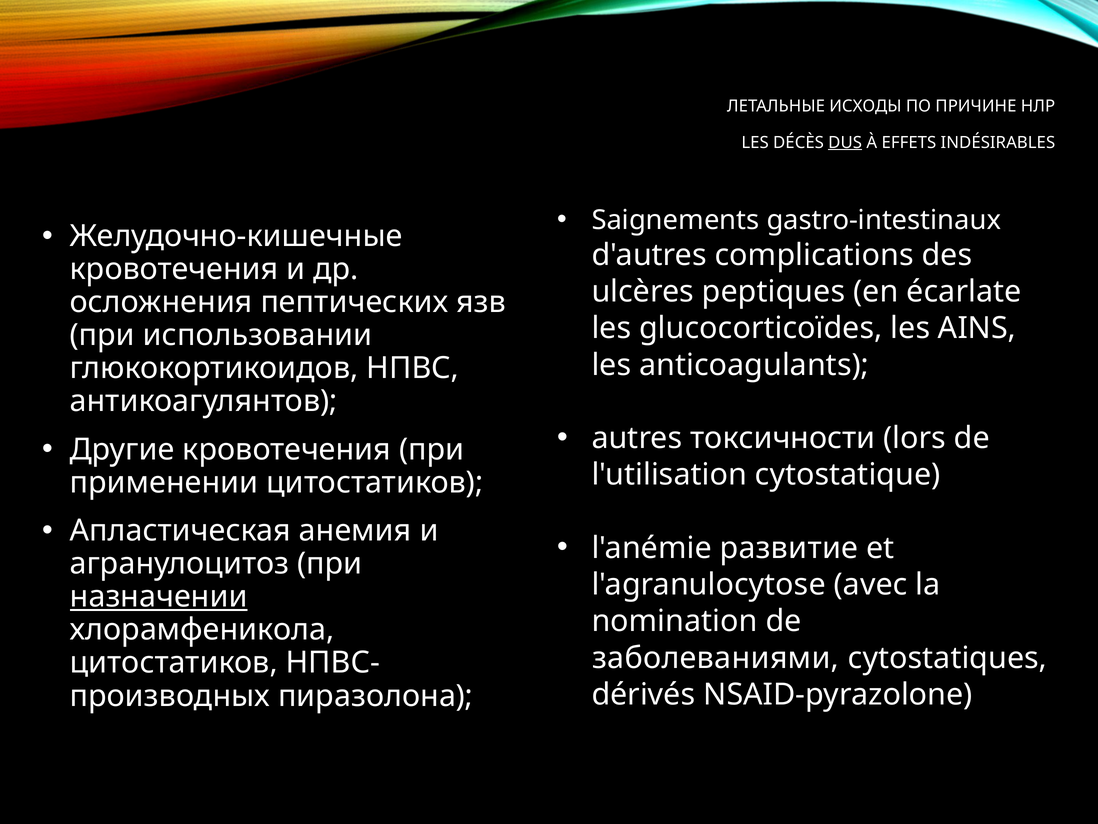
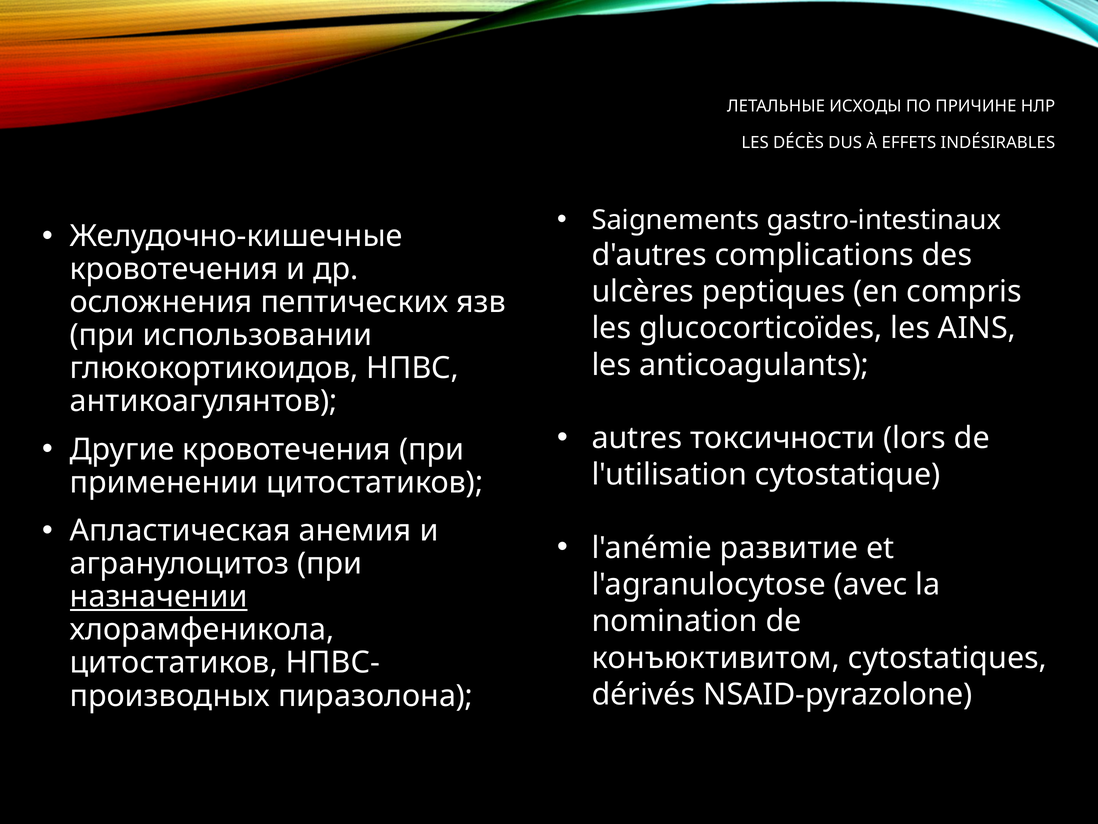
DUS underline: present -> none
écarlate: écarlate -> compris
заболеваниями: заболеваниями -> конъюктивитом
